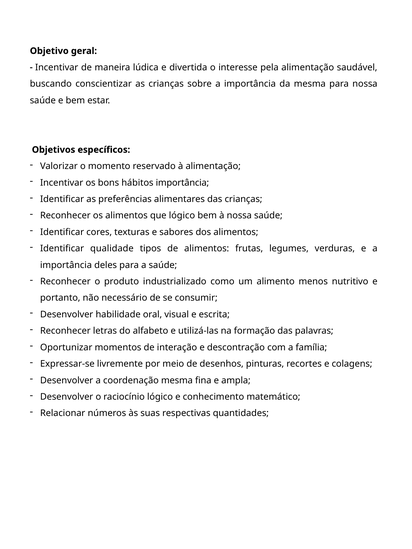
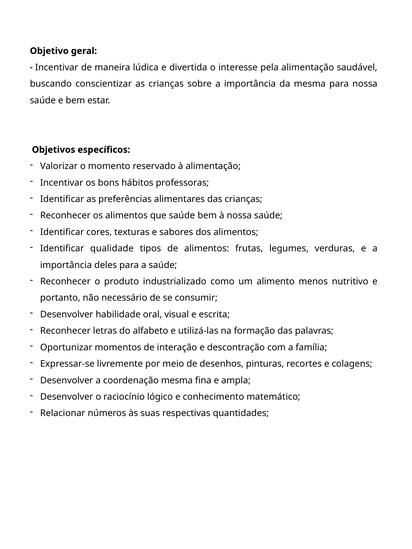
hábitos importância: importância -> professoras
que lógico: lógico -> saúde
